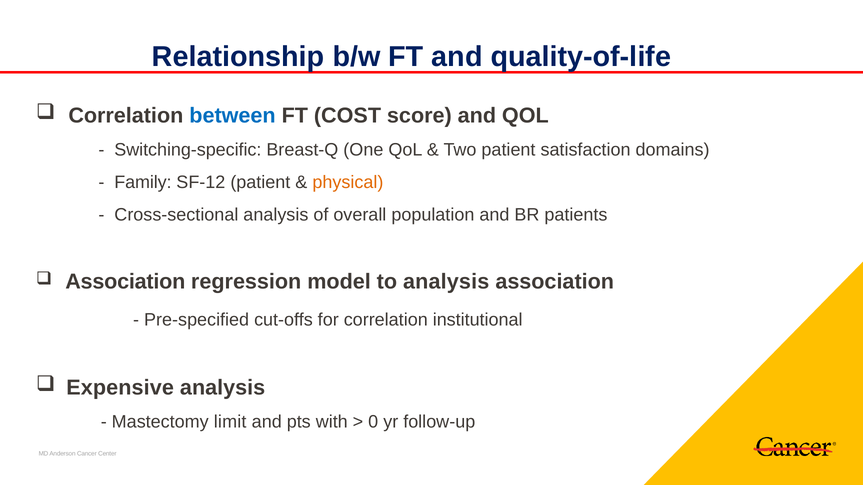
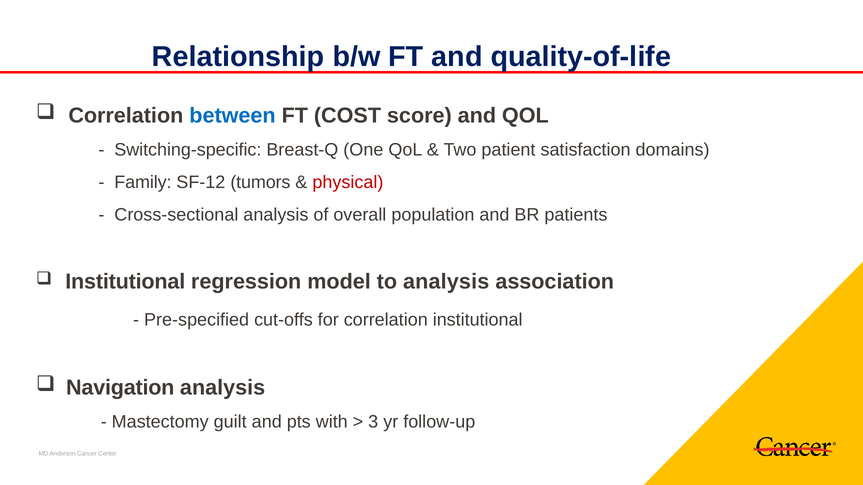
SF-12 patient: patient -> tumors
physical colour: orange -> red
Association at (125, 282): Association -> Institutional
Expensive: Expensive -> Navigation
limit: limit -> guilt
0: 0 -> 3
